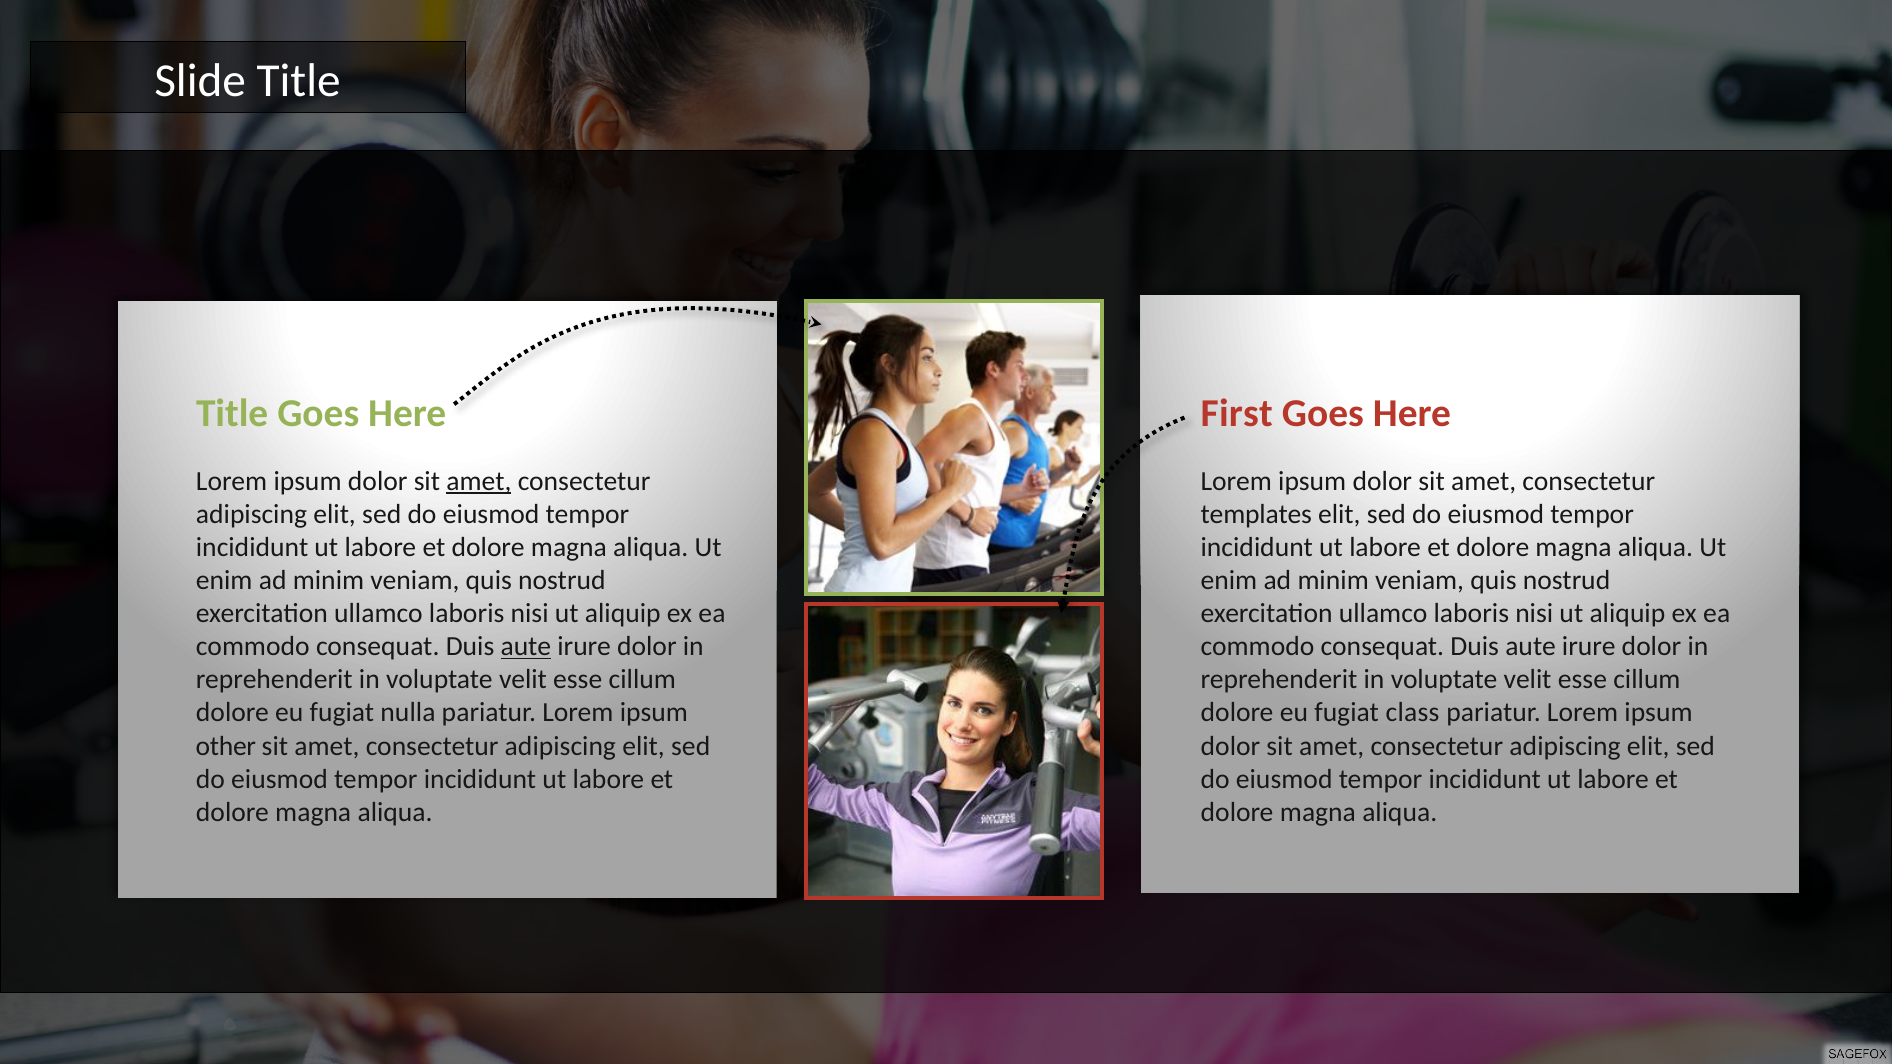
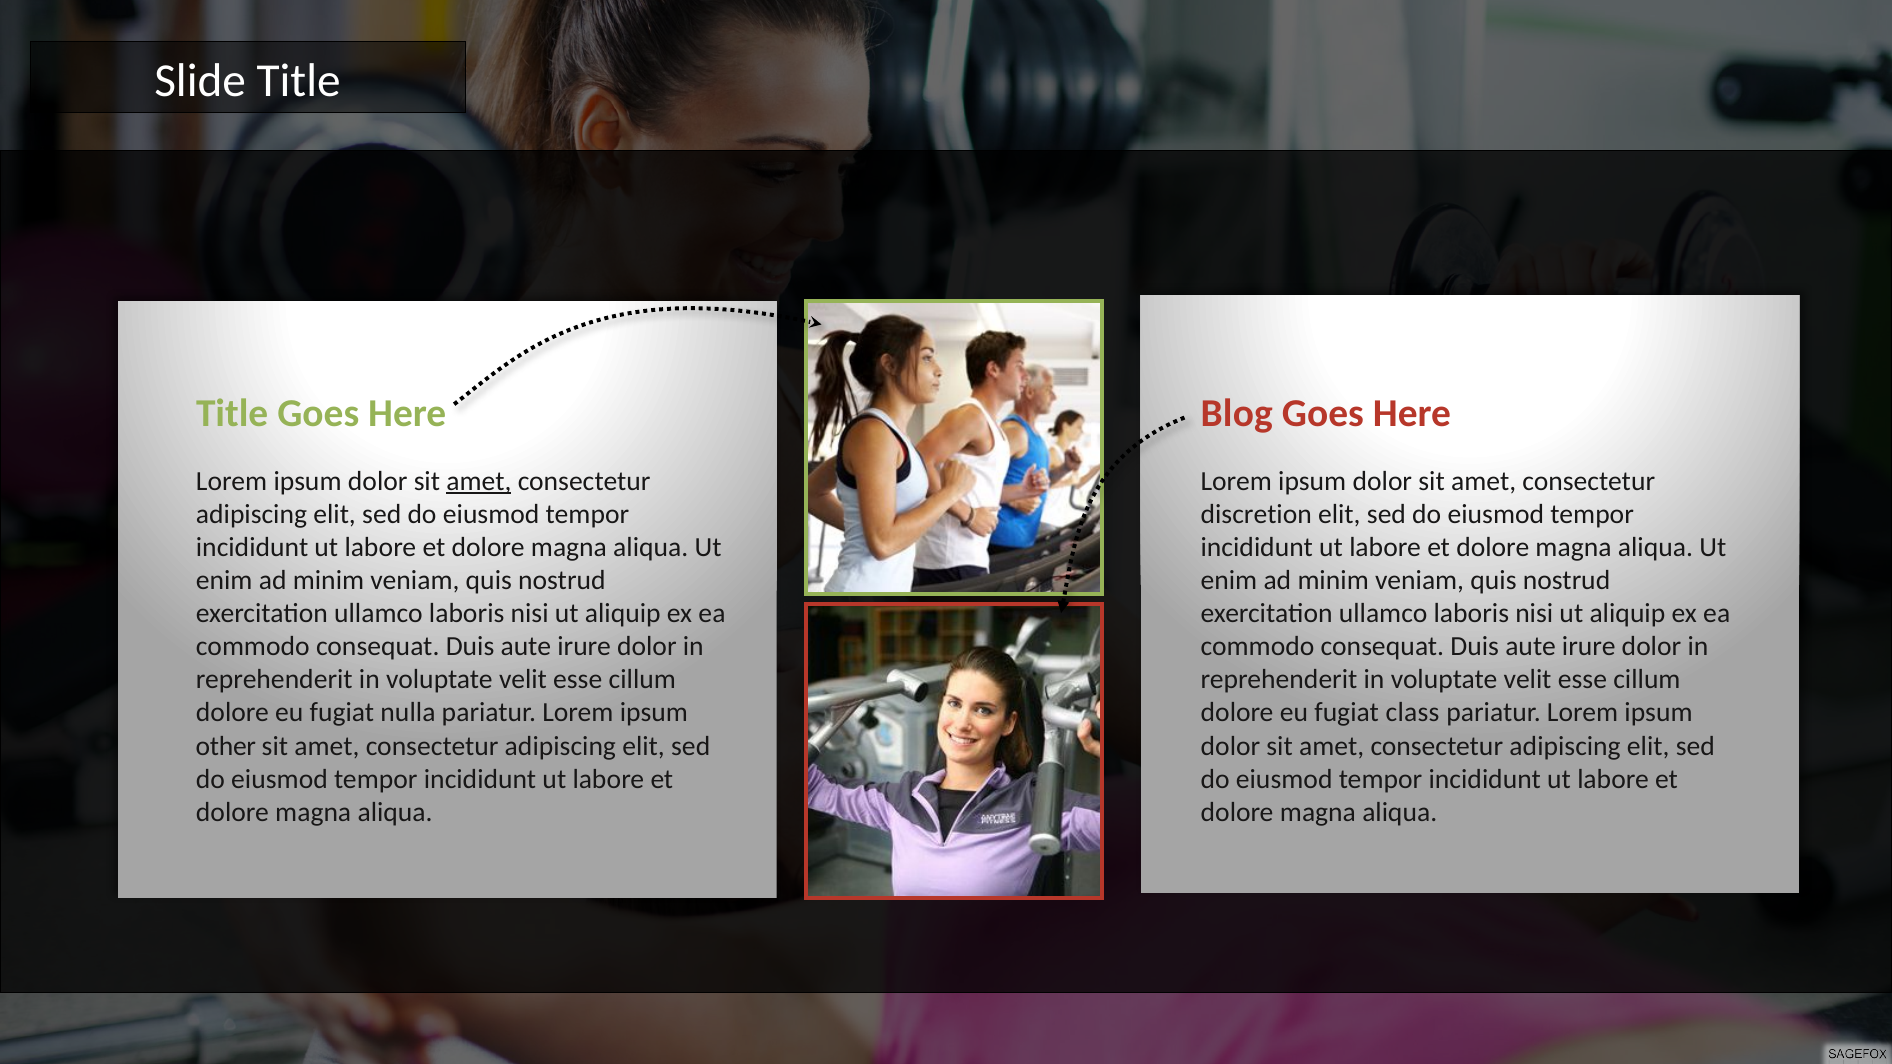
First: First -> Blog
templates: templates -> discretion
aute at (526, 647) underline: present -> none
